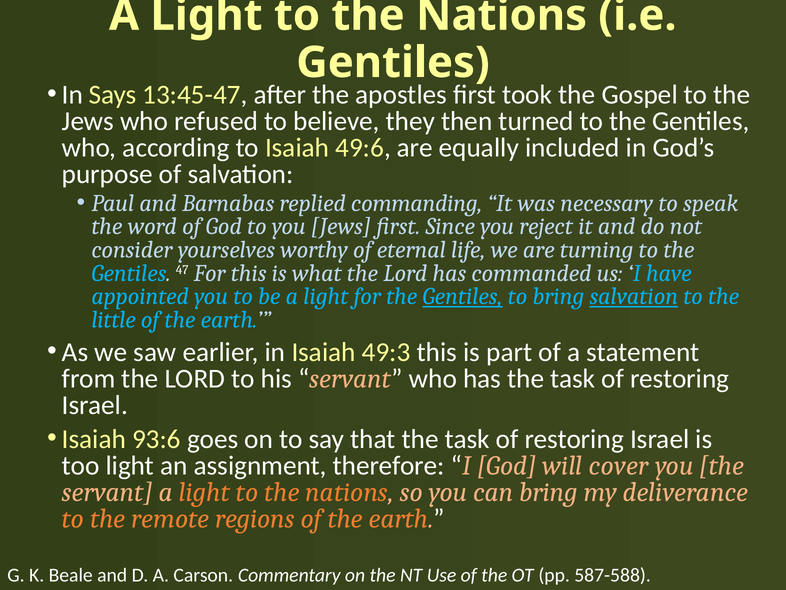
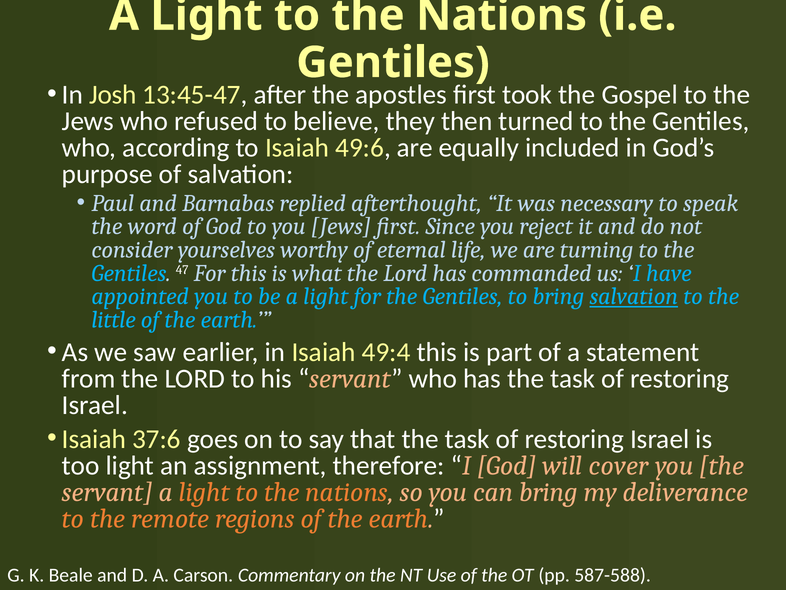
Says: Says -> Josh
commanding: commanding -> afterthought
Gentiles at (463, 296) underline: present -> none
49:3: 49:3 -> 49:4
93:6: 93:6 -> 37:6
